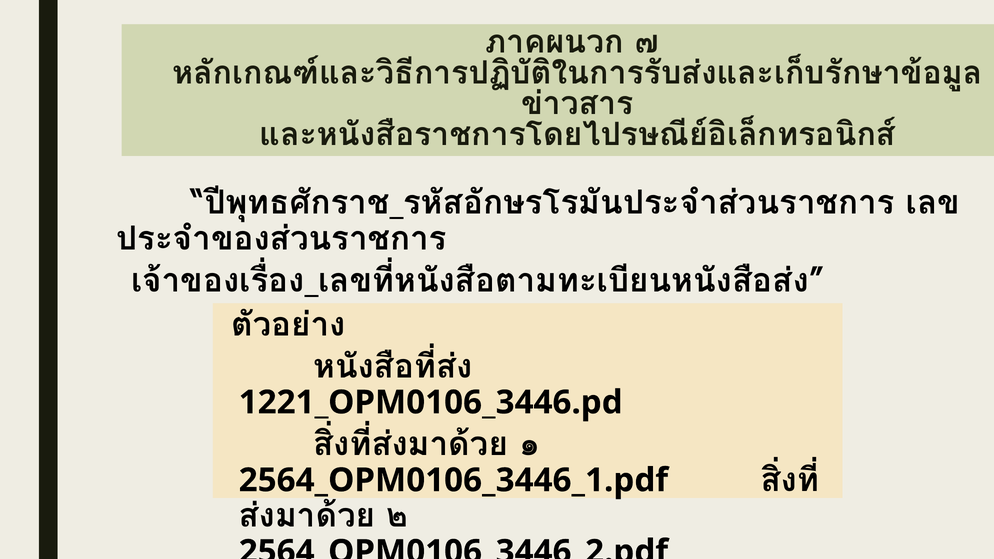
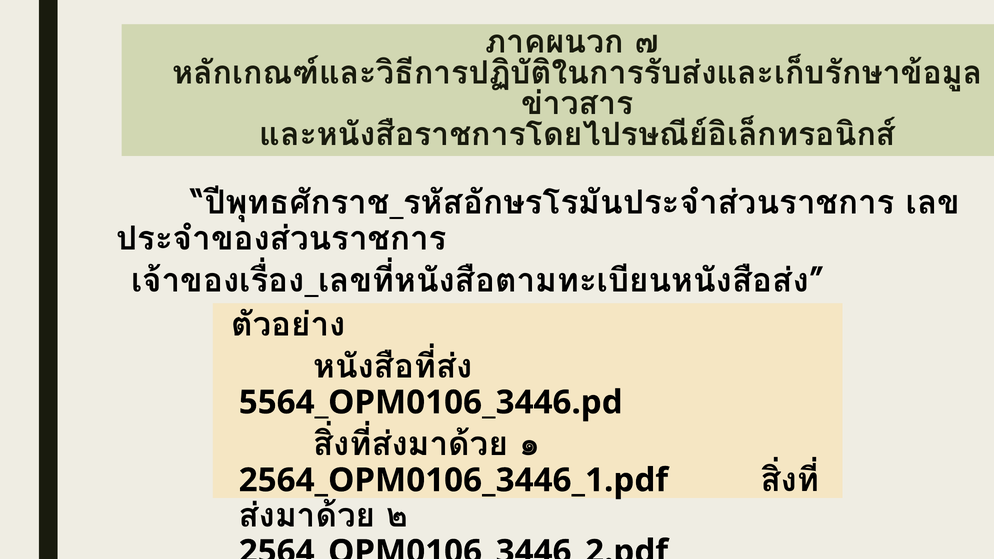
1221_OPM0106_3446.pd: 1221_OPM0106_3446.pd -> 5564_OPM0106_3446.pd
